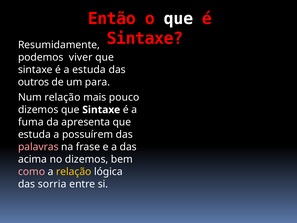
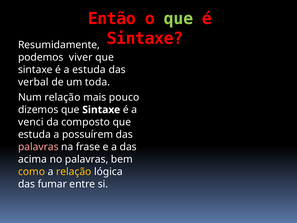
que at (178, 19) colour: white -> light green
outros: outros -> verbal
para: para -> toda
fuma: fuma -> venci
apresenta: apresenta -> composto
no dizemos: dizemos -> palavras
como colour: pink -> yellow
sorria: sorria -> fumar
